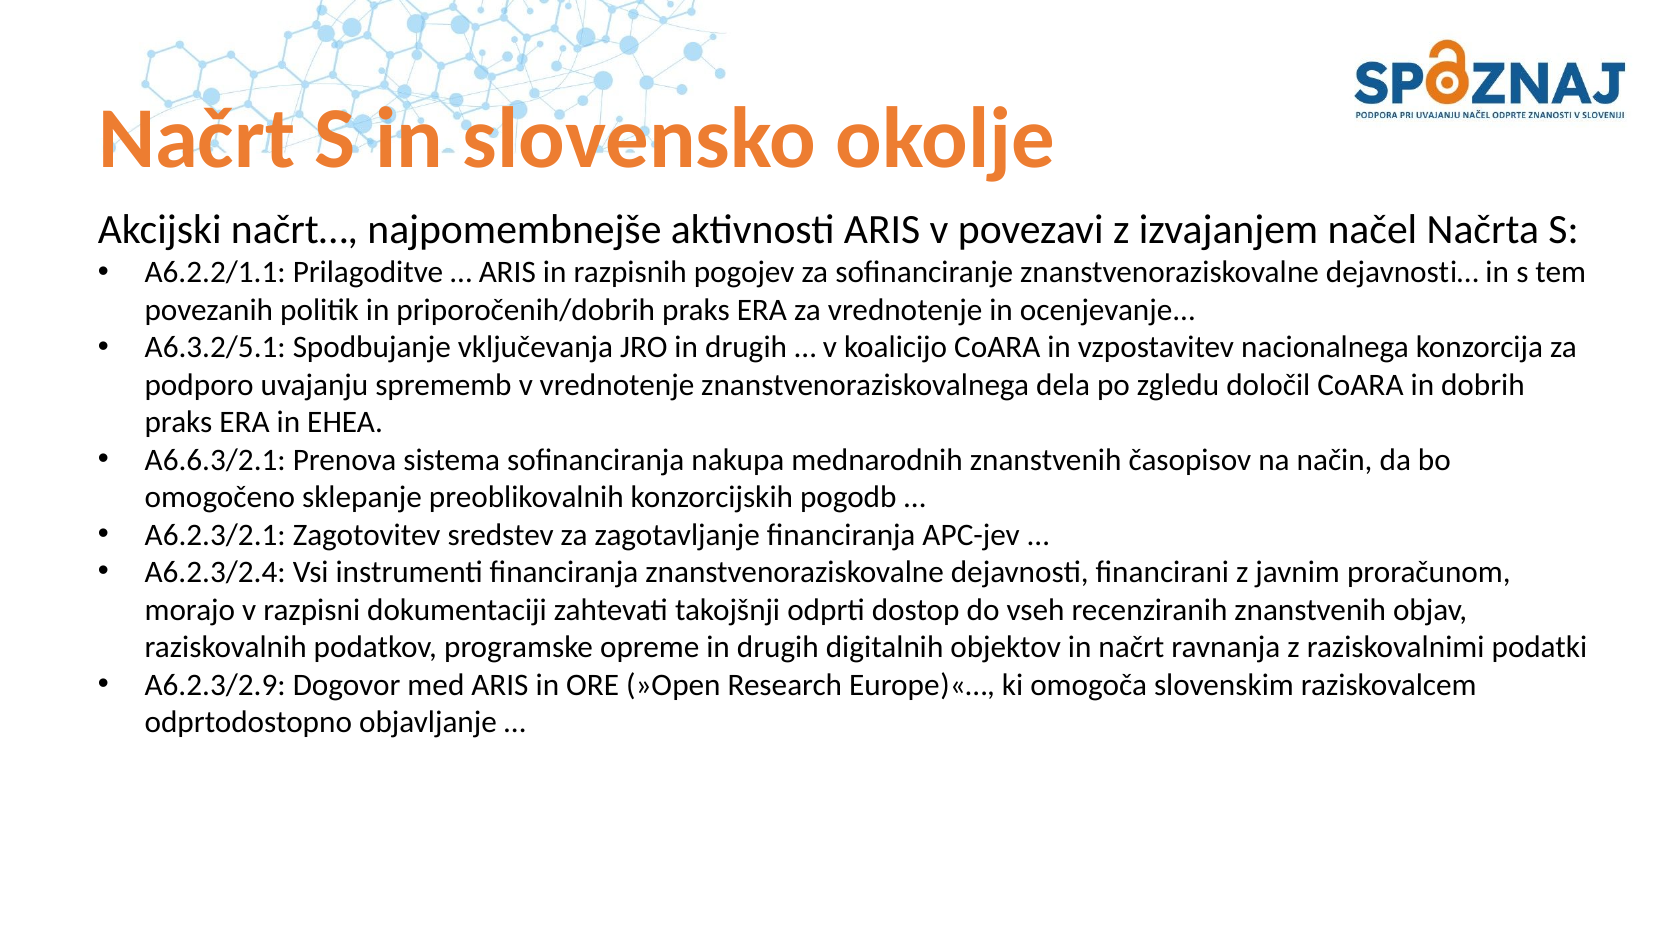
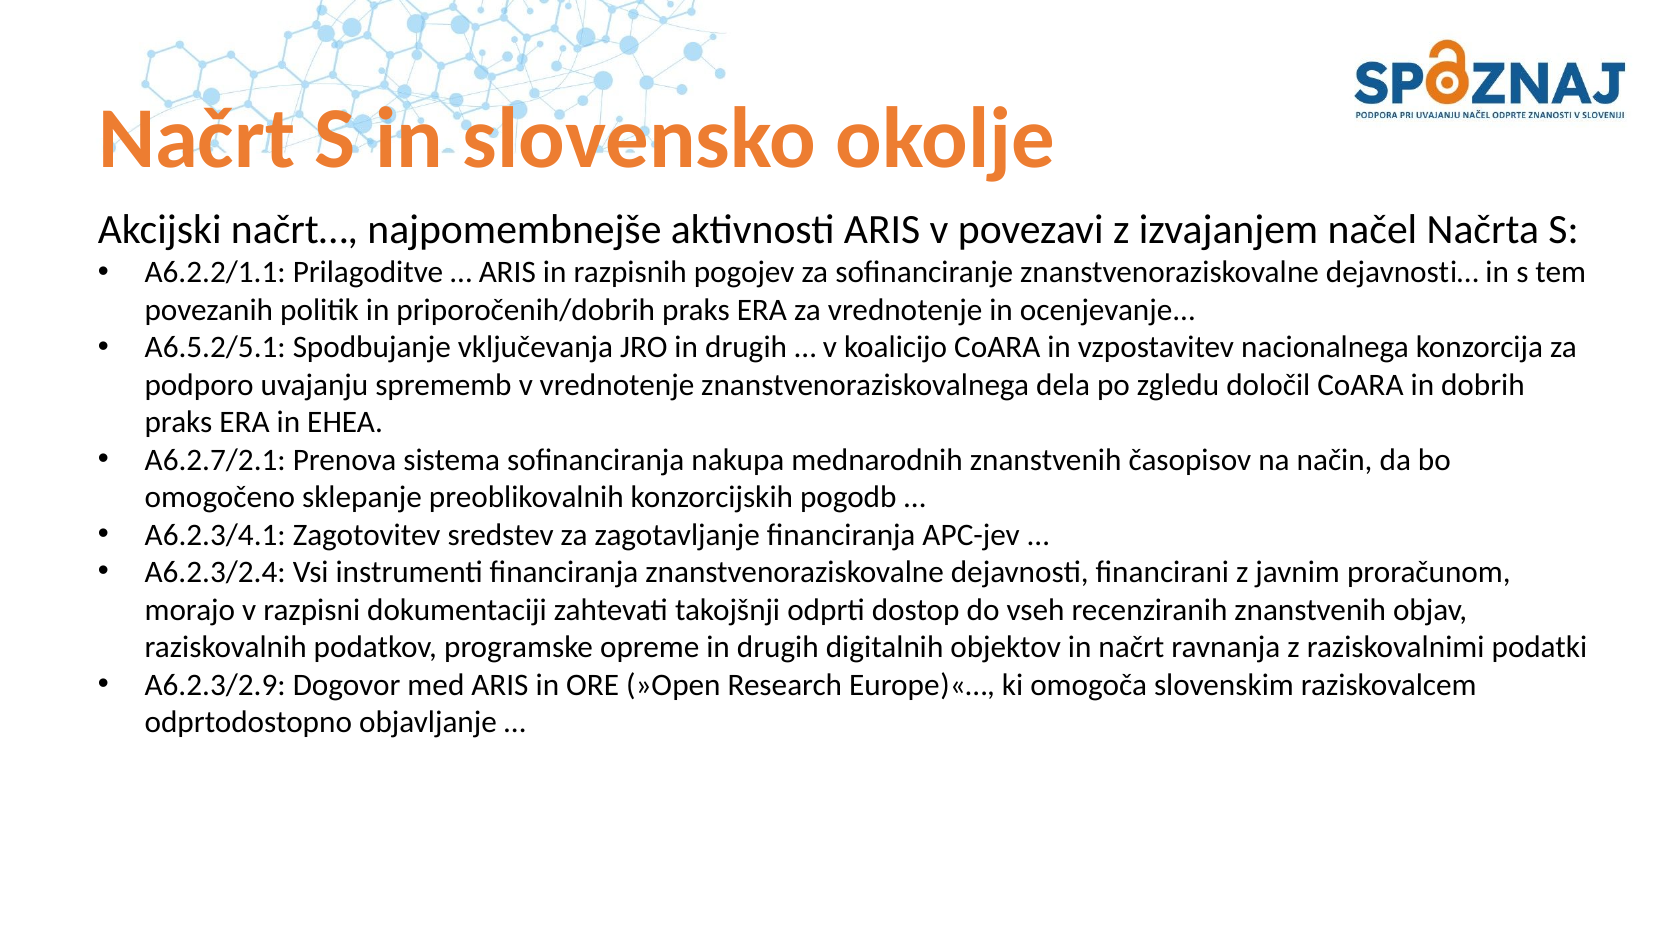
A6.3.2/5.1: A6.3.2/5.1 -> A6.5.2/5.1
A6.6.3/2.1: A6.6.3/2.1 -> A6.2.7/2.1
A6.2.3/2.1: A6.2.3/2.1 -> A6.2.3/4.1
